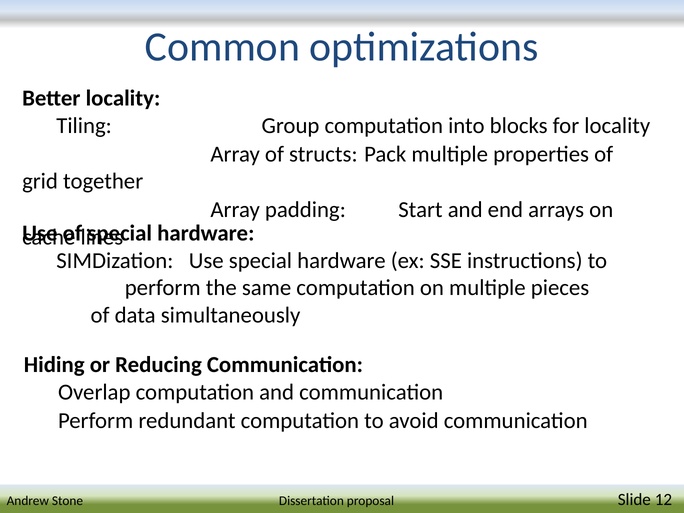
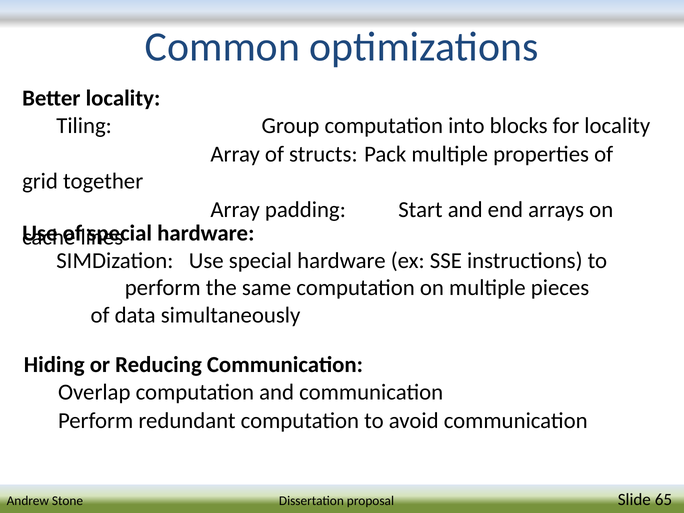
12: 12 -> 65
